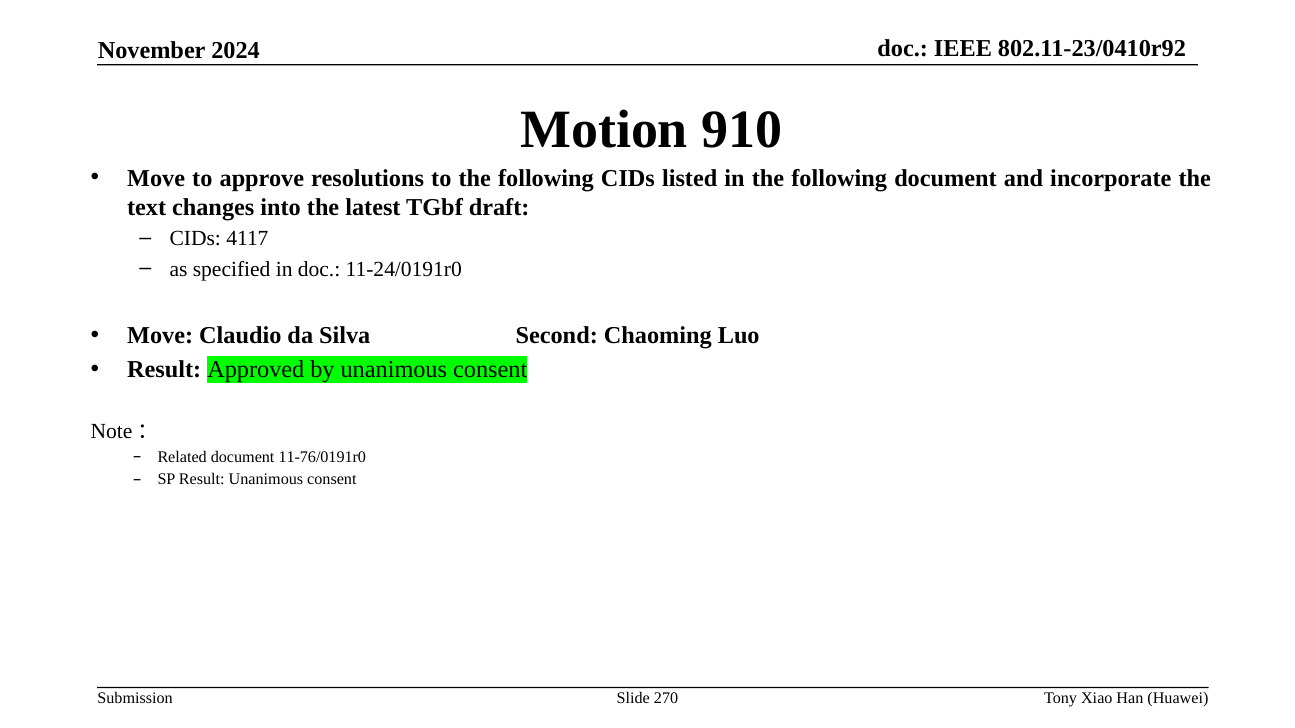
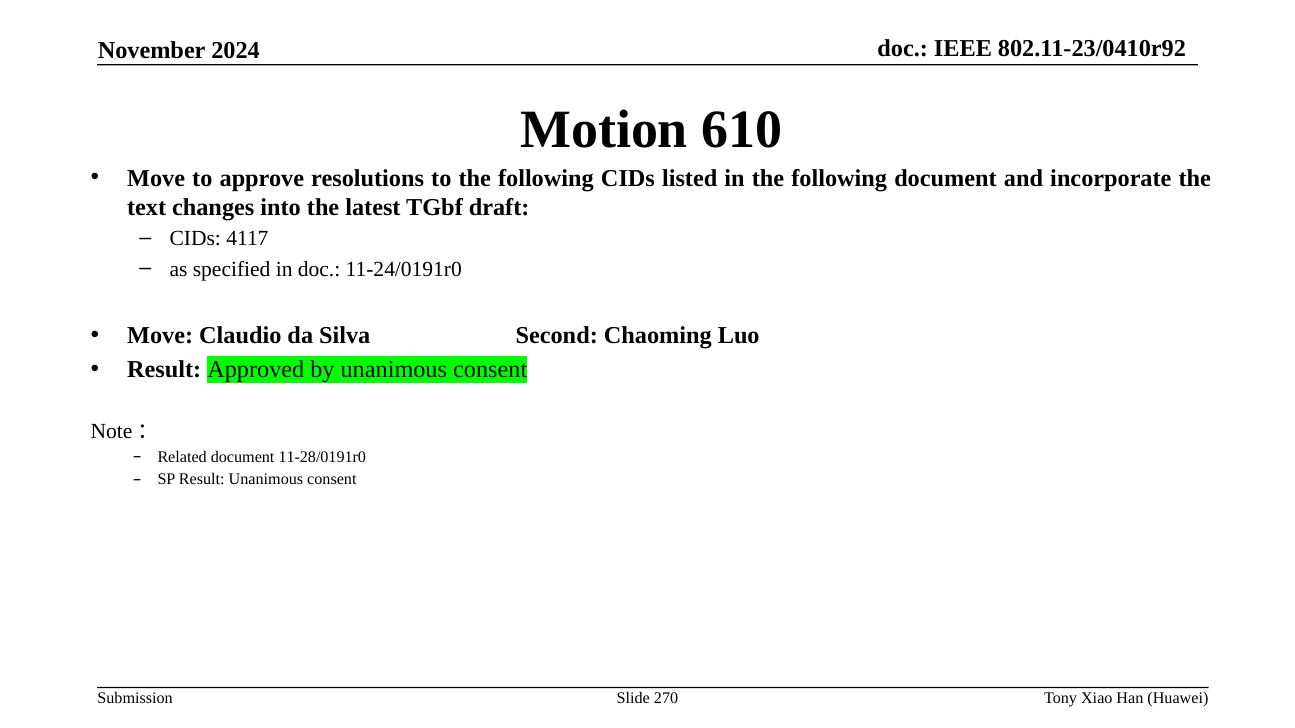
910: 910 -> 610
11-76/0191r0: 11-76/0191r0 -> 11-28/0191r0
